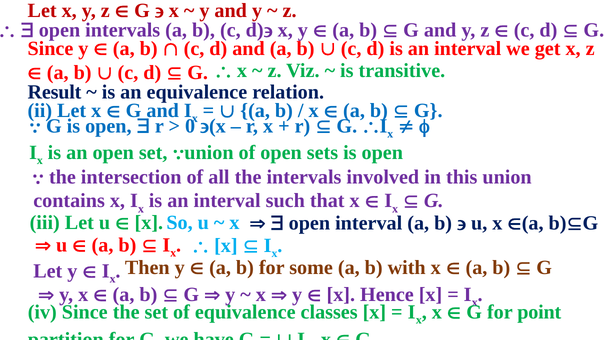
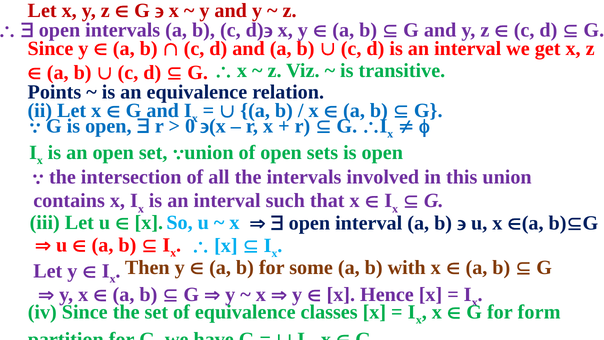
Result: Result -> Points
point: point -> form
